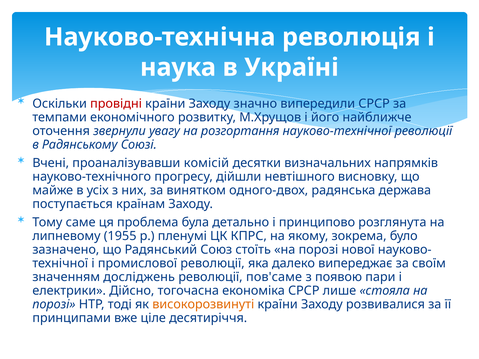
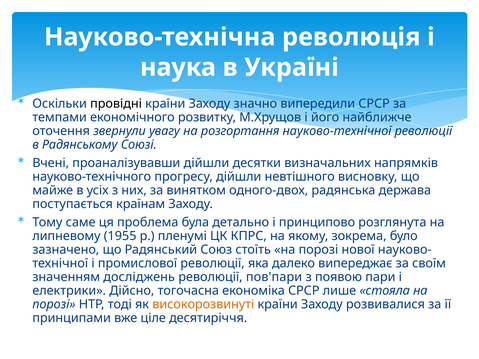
провідні colour: red -> black
проаналізувавши комісій: комісій -> дійшли
пов'саме: пов'саме -> пов'пари
